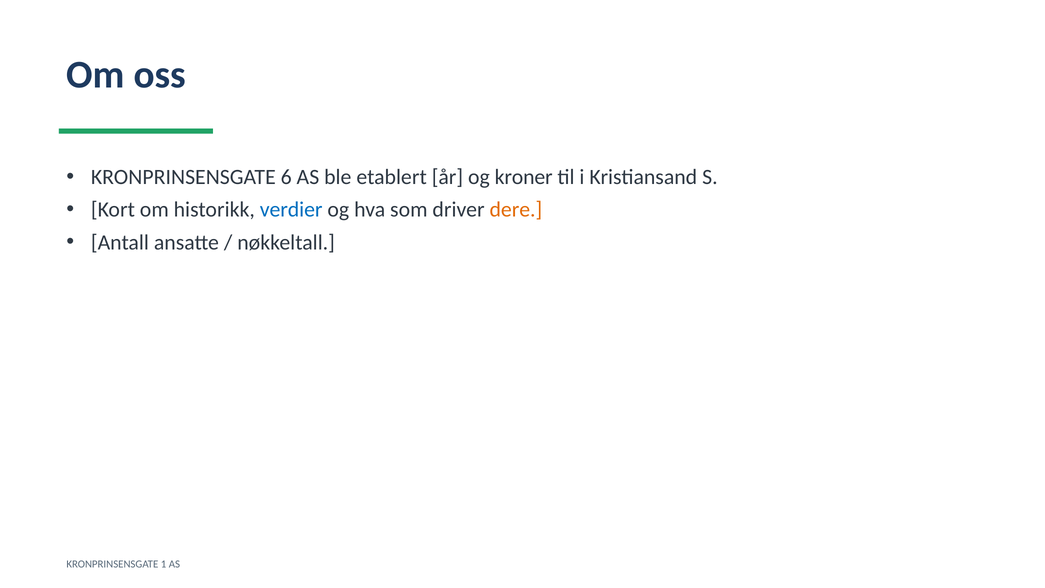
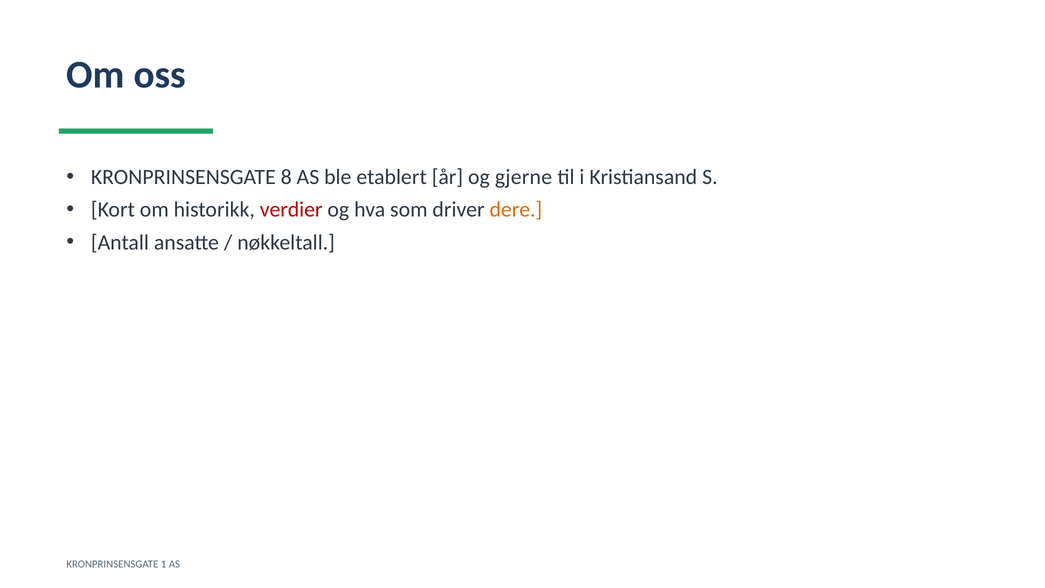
6: 6 -> 8
kroner: kroner -> gjerne
verdier colour: blue -> red
